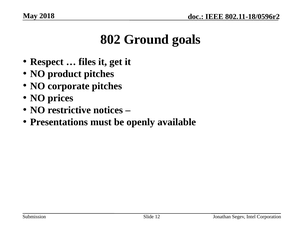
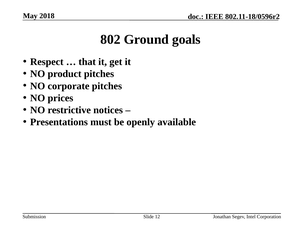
files: files -> that
